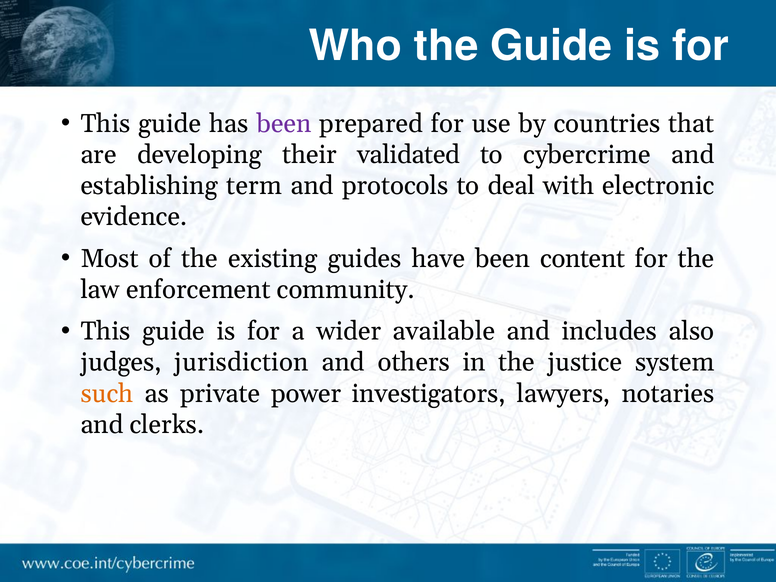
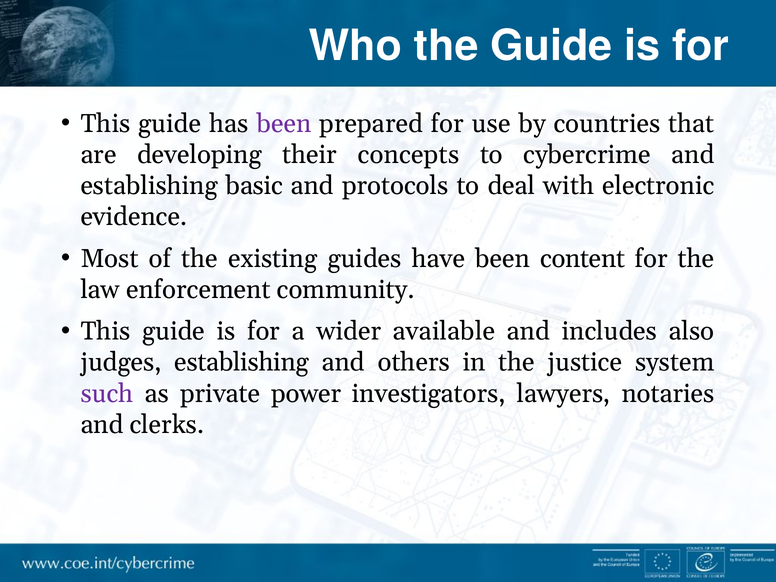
validated: validated -> concepts
term: term -> basic
judges jurisdiction: jurisdiction -> establishing
such colour: orange -> purple
